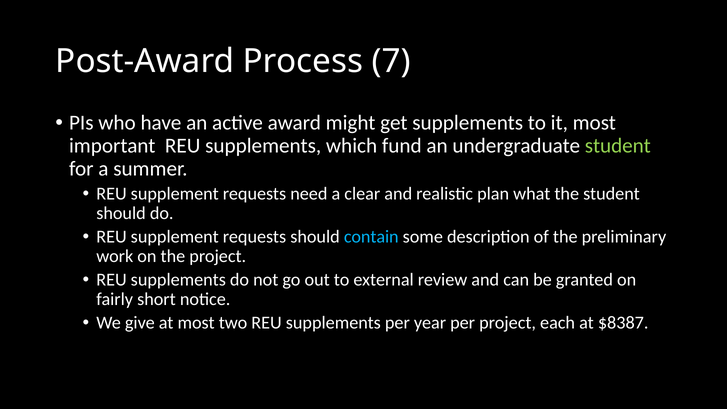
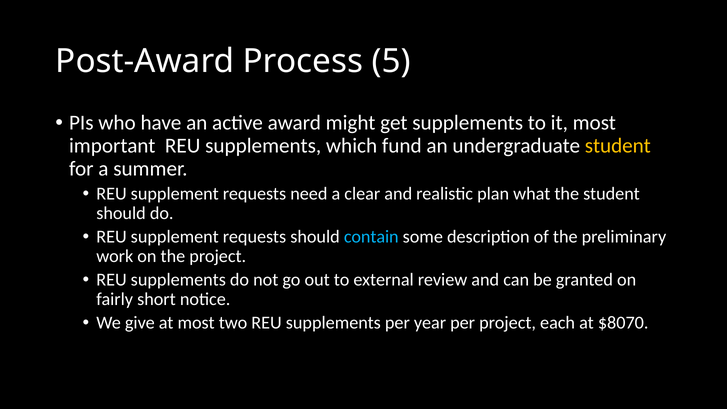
7: 7 -> 5
student at (618, 146) colour: light green -> yellow
$8387: $8387 -> $8070
